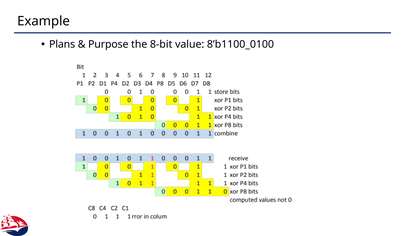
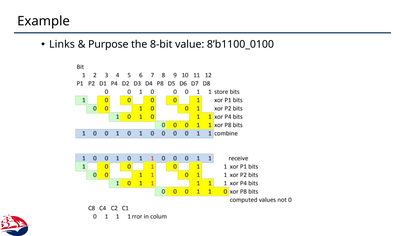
Plans: Plans -> Links
